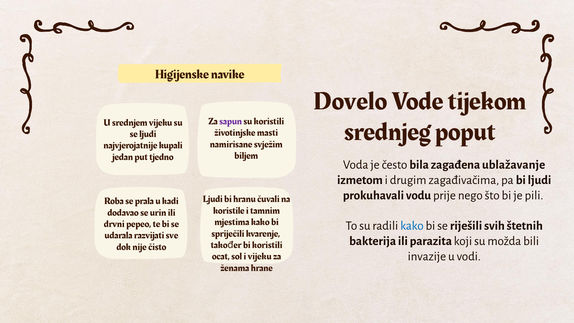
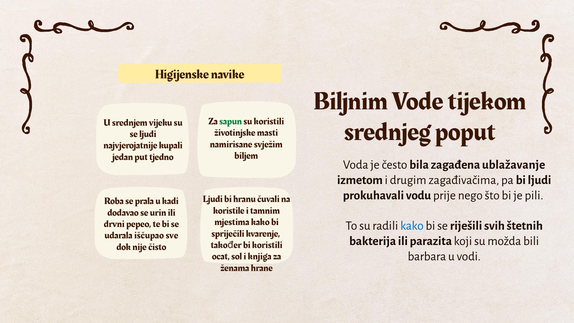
Dovelo: Dovelo -> Biljnim
sapun colour: purple -> green
razvijati: razvijati -> iščupao
invazije: invazije -> barbara
i vijeku: vijeku -> knjiga
